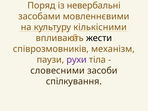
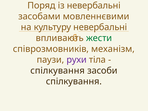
культуру кількісними: кількісними -> невербальні
жести colour: black -> green
словесними at (58, 71): словесними -> спілкування
